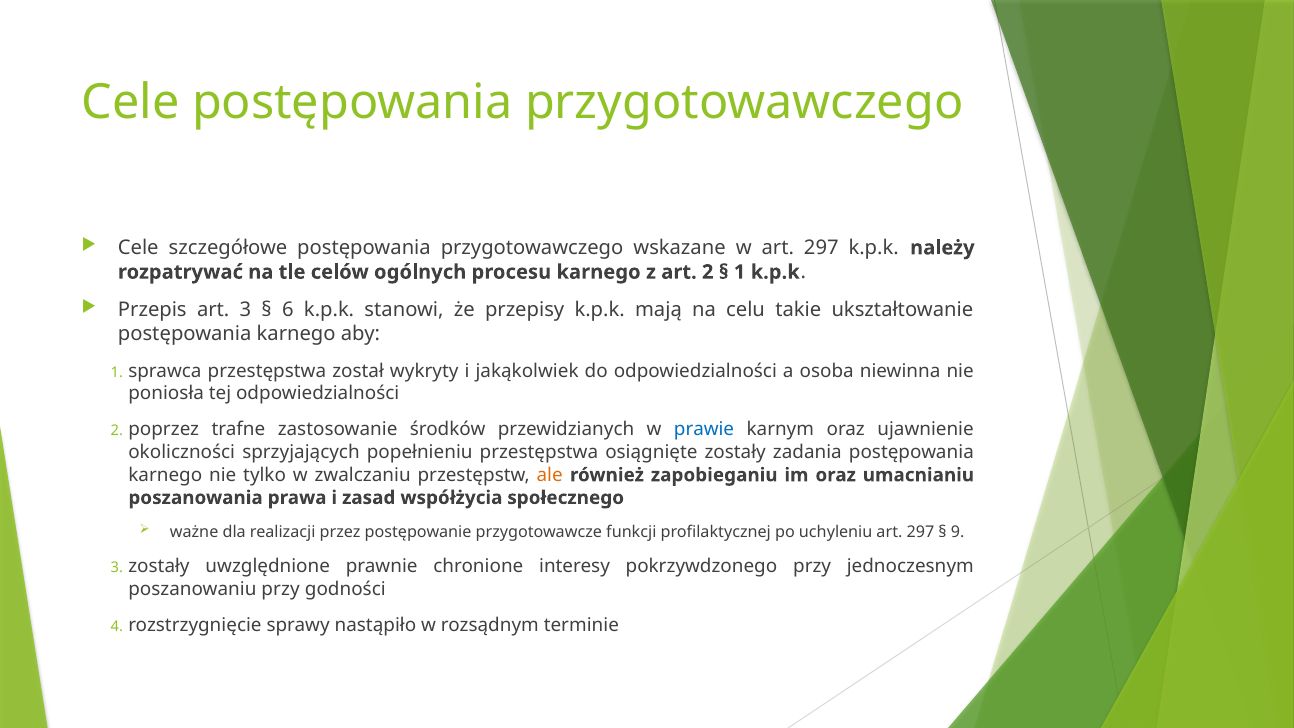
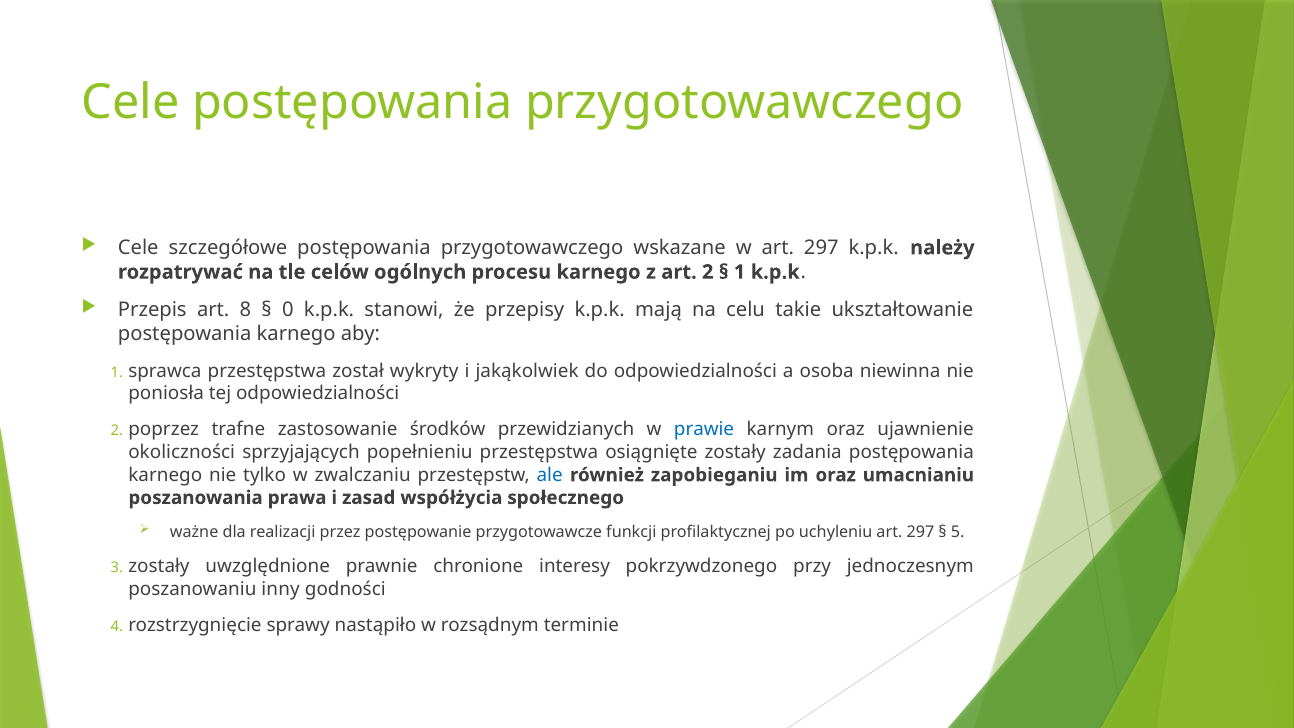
art 3: 3 -> 8
6: 6 -> 0
ale colour: orange -> blue
9: 9 -> 5
poszanowaniu przy: przy -> inny
